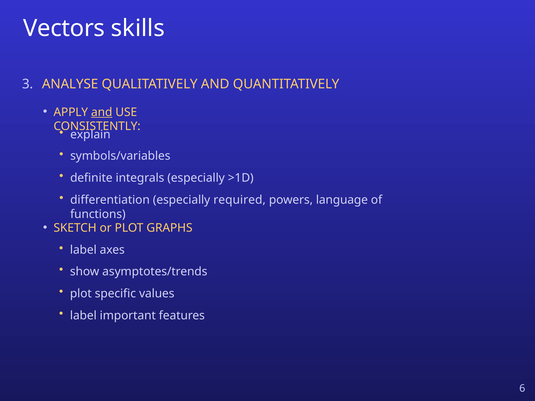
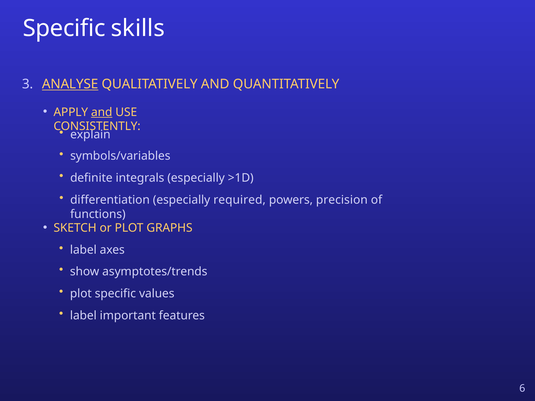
Vectors at (64, 28): Vectors -> Specific
ANALYSE underline: none -> present
language: language -> precision
